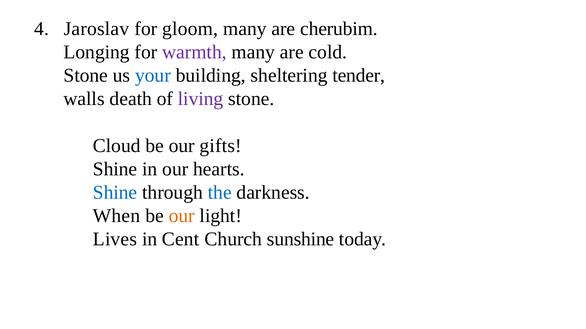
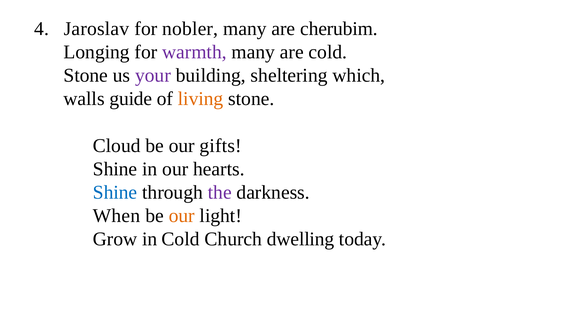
gloom: gloom -> nobler
your colour: blue -> purple
tender: tender -> which
death: death -> guide
living colour: purple -> orange
the colour: blue -> purple
Lives: Lives -> Grow
in Cent: Cent -> Cold
sunshine: sunshine -> dwelling
